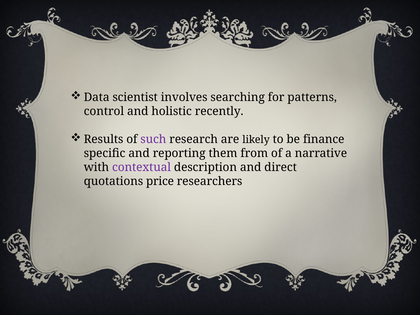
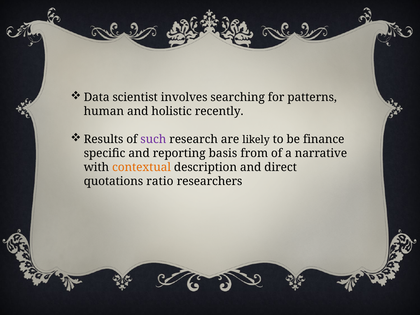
control: control -> human
them: them -> basis
contextual colour: purple -> orange
price: price -> ratio
